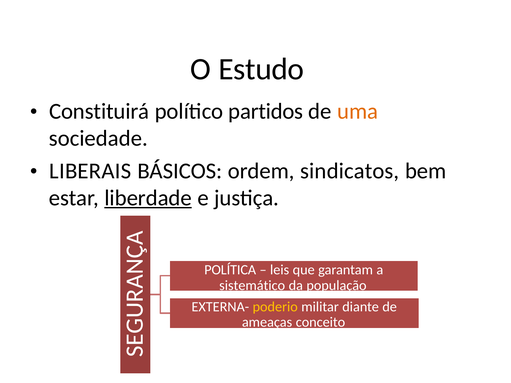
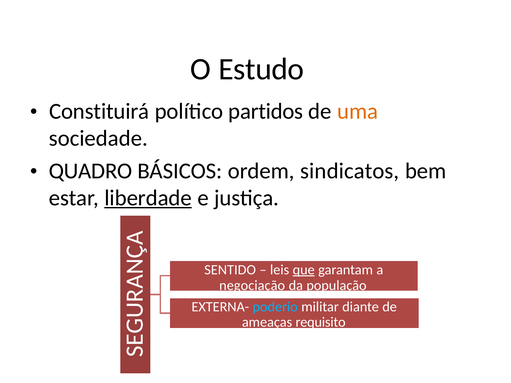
LIBERAIS: LIBERAIS -> QUADRO
POLÍTICA: POLÍTICA -> SENTIDO
que underline: none -> present
sistemático: sistemático -> negociação
poderio colour: yellow -> light blue
conceito: conceito -> requisito
